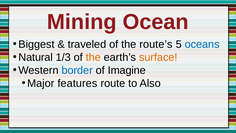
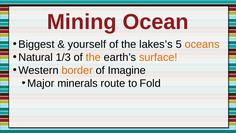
traveled: traveled -> yourself
route’s: route’s -> lakes’s
oceans colour: blue -> orange
border colour: blue -> orange
features: features -> minerals
Also: Also -> Fold
